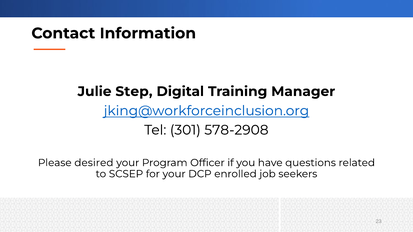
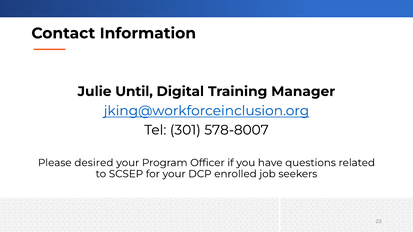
Step: Step -> Until
578-2908: 578-2908 -> 578-8007
